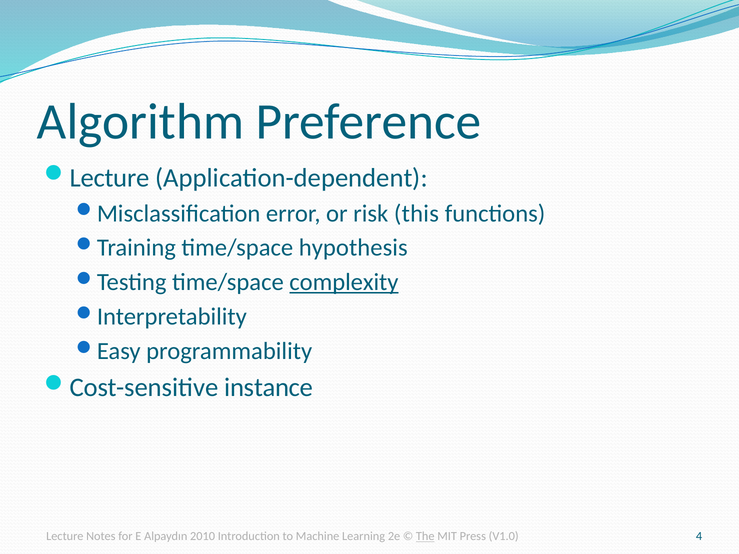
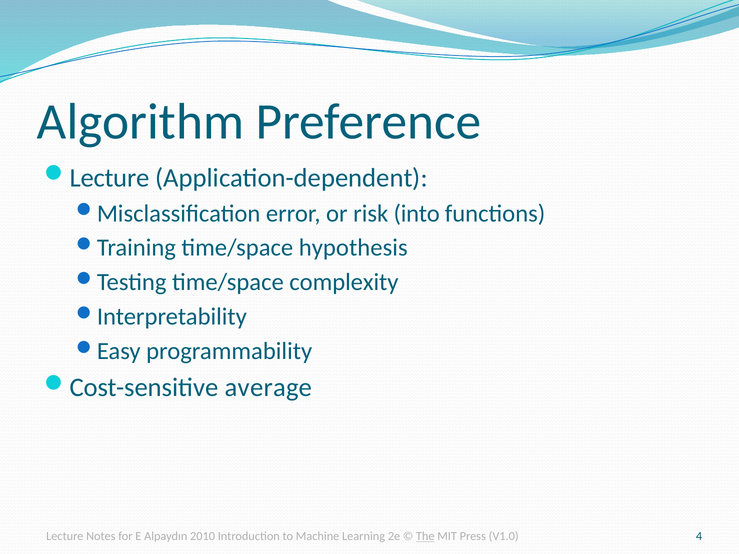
this: this -> into
complexity underline: present -> none
instance: instance -> average
